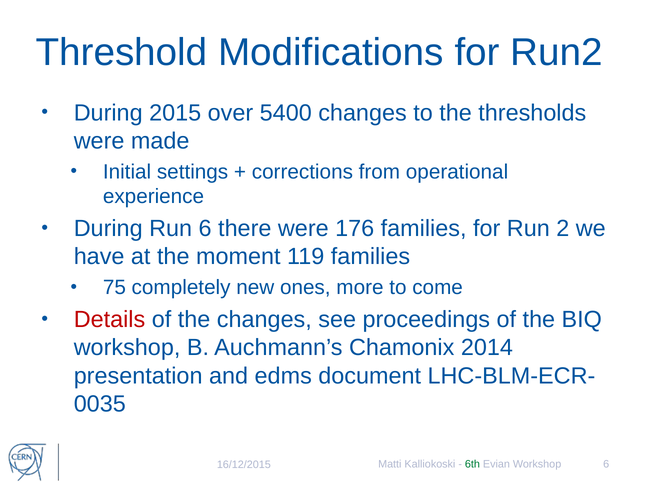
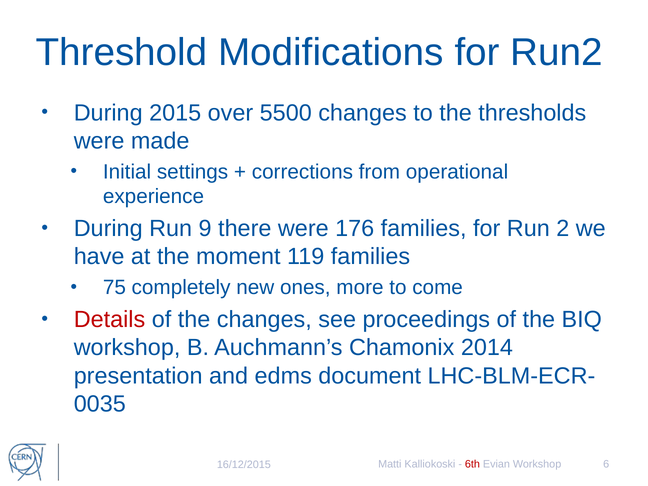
5400: 5400 -> 5500
Run 6: 6 -> 9
6th colour: green -> red
